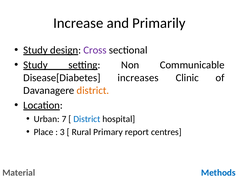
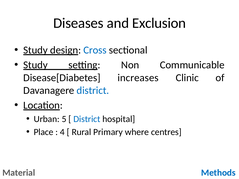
Increase: Increase -> Diseases
Primarily: Primarily -> Exclusion
Cross colour: purple -> blue
district at (93, 91) colour: orange -> blue
7: 7 -> 5
3: 3 -> 4
report: report -> where
